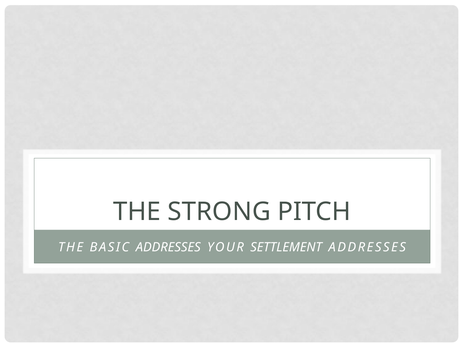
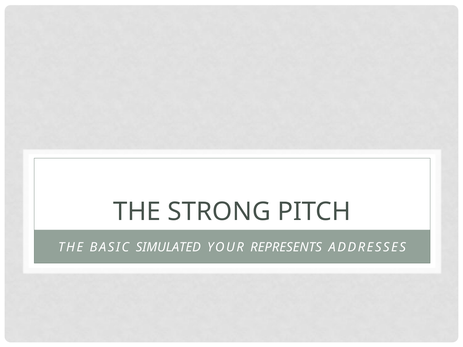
BASIC ADDRESSES: ADDRESSES -> SIMULATED
SETTLEMENT: SETTLEMENT -> REPRESENTS
